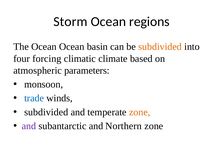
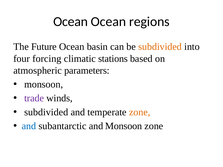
Storm at (70, 22): Storm -> Ocean
The Ocean: Ocean -> Future
climate: climate -> stations
trade colour: blue -> purple
and at (29, 126) colour: purple -> blue
and Northern: Northern -> Monsoon
